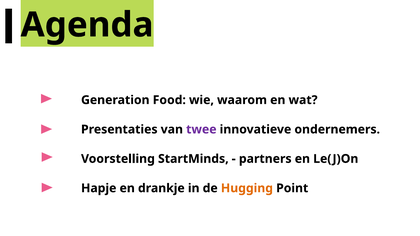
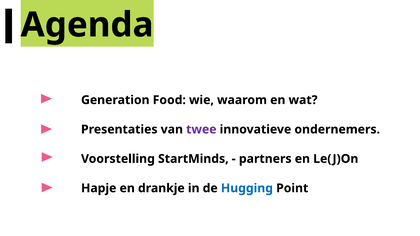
Hugging colour: orange -> blue
